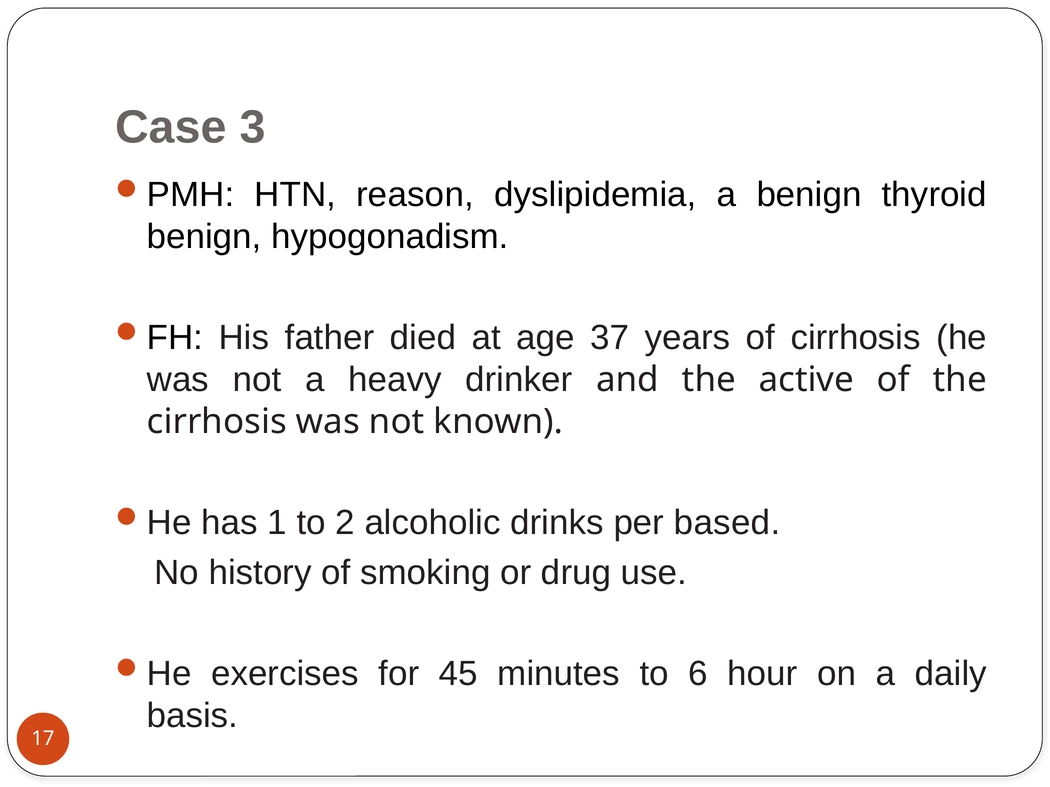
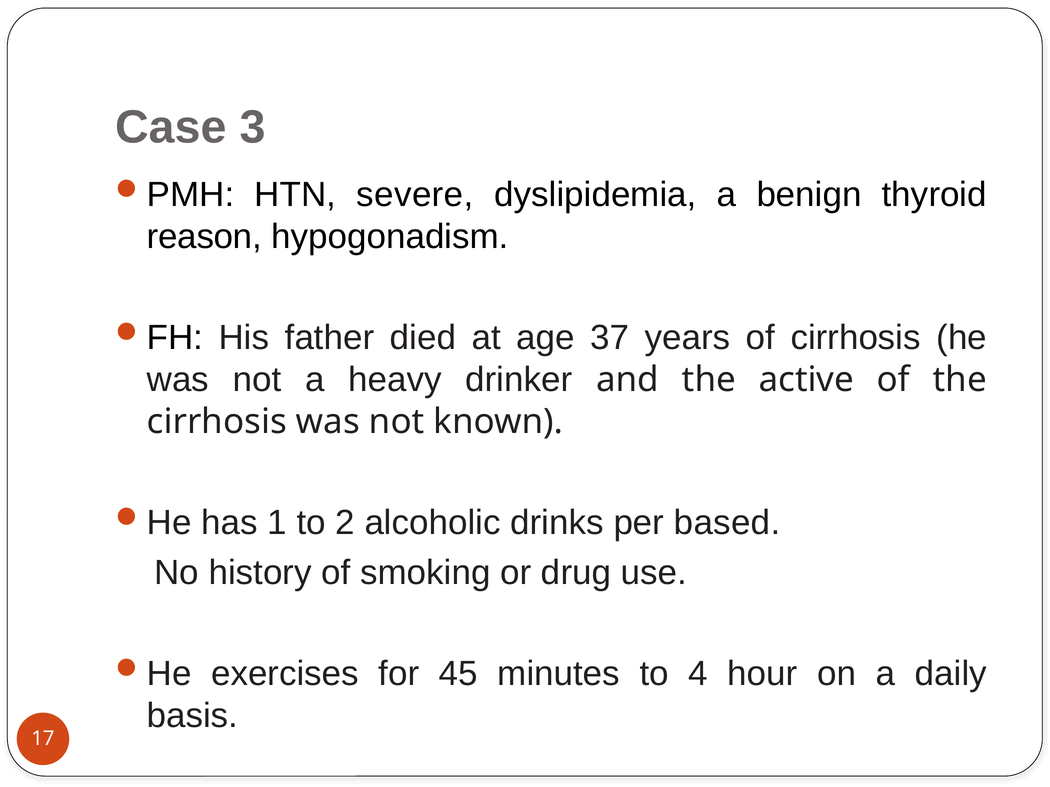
reason: reason -> severe
benign at (204, 237): benign -> reason
6: 6 -> 4
